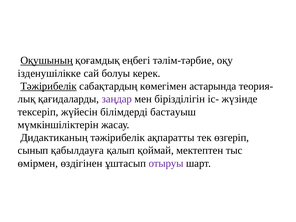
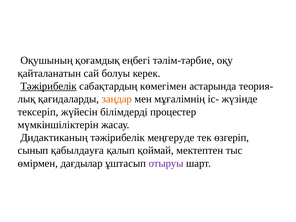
Оқушының underline: present -> none
ізденушілікке: ізденушілікке -> қайталанатын
заңдар colour: purple -> orange
бірізділігін: бірізділігін -> мұғалімнің
бастауыш: бастауыш -> процестер
ақпаратты: ақпаратты -> меңгеруде
өздігінен: өздігінен -> дағдылар
